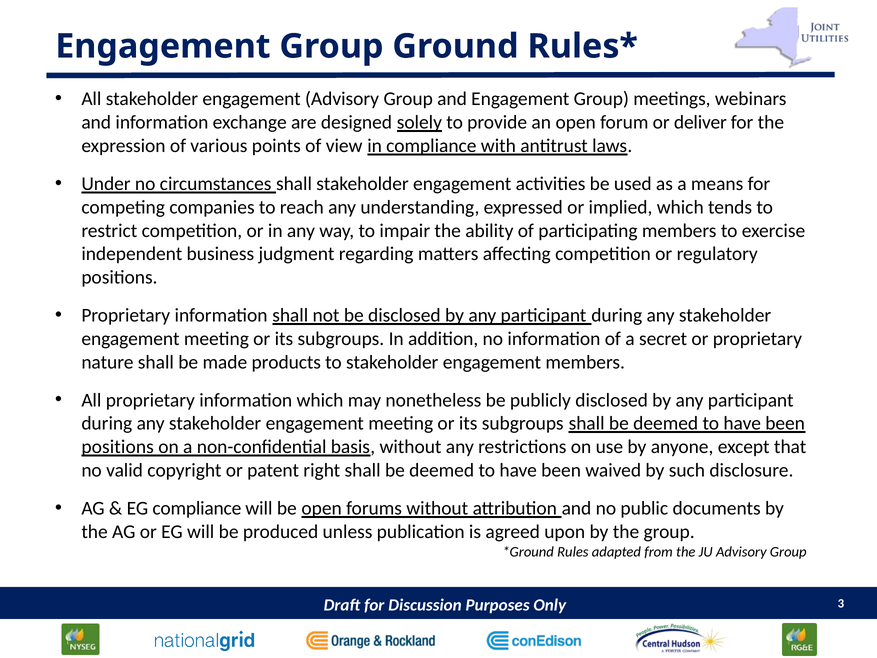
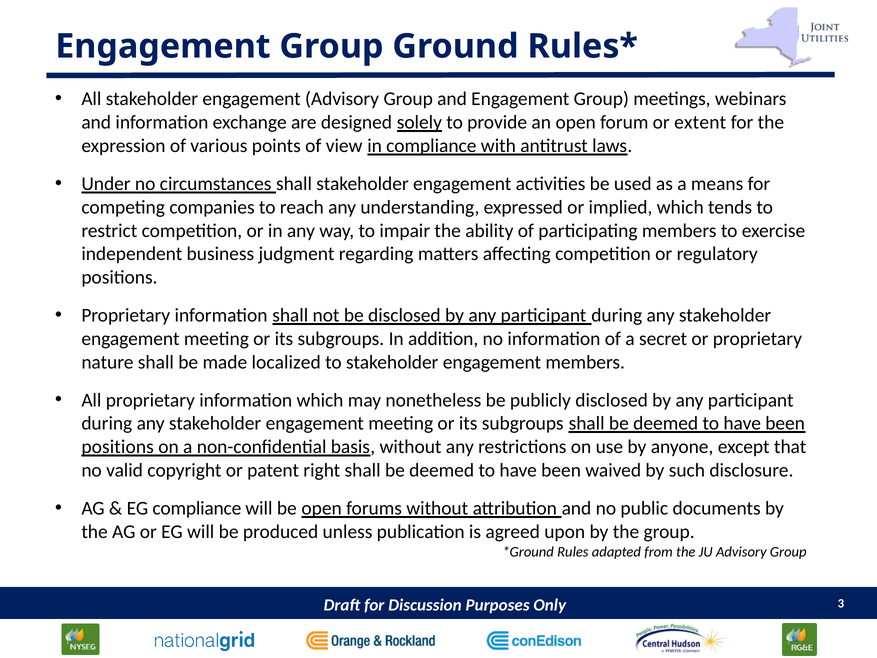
deliver: deliver -> extent
products: products -> localized
